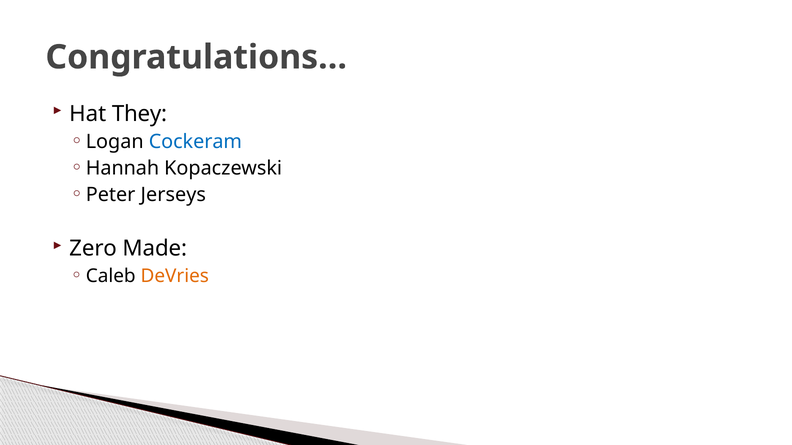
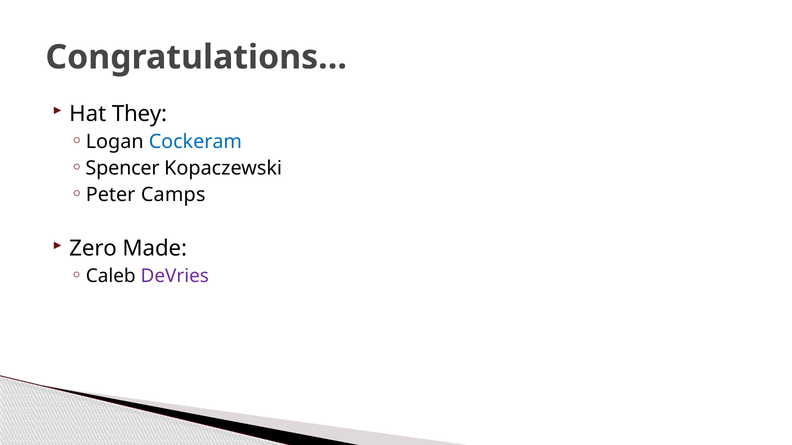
Hannah: Hannah -> Spencer
Jerseys: Jerseys -> Camps
DeVries colour: orange -> purple
